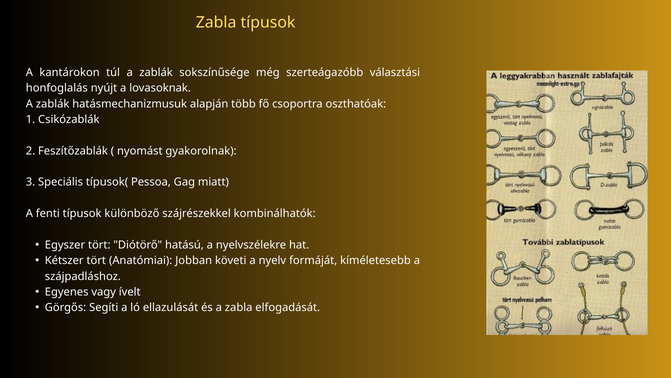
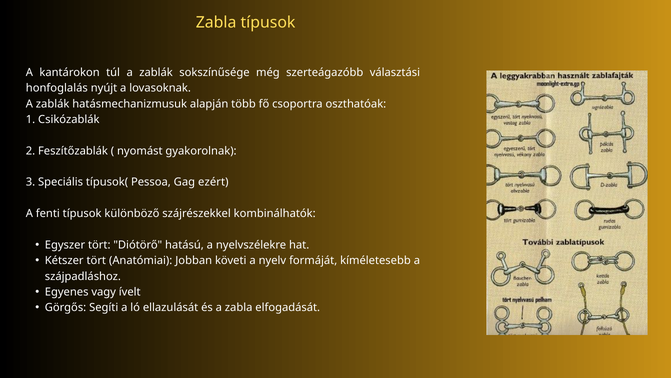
miatt: miatt -> ezért
